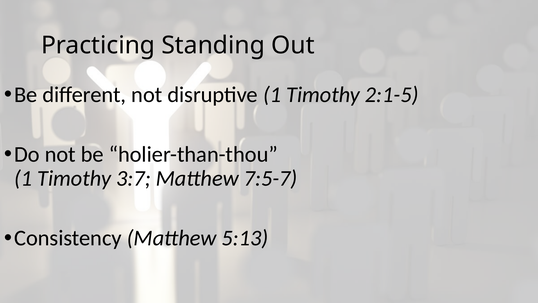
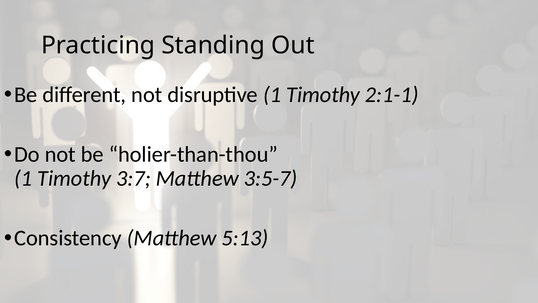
2:1-5: 2:1-5 -> 2:1-1
7:5-7: 7:5-7 -> 3:5-7
